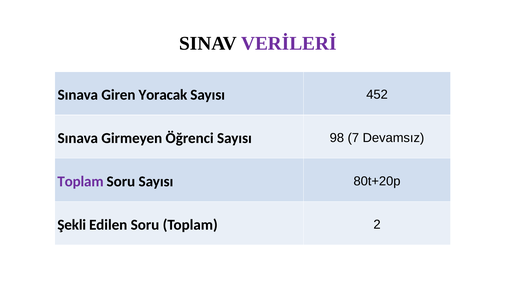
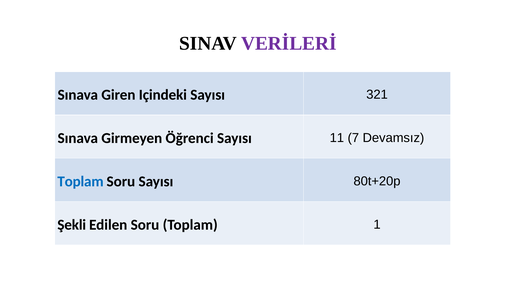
Yoracak: Yoracak -> Içindeki
452: 452 -> 321
98: 98 -> 11
Toplam at (80, 181) colour: purple -> blue
2: 2 -> 1
